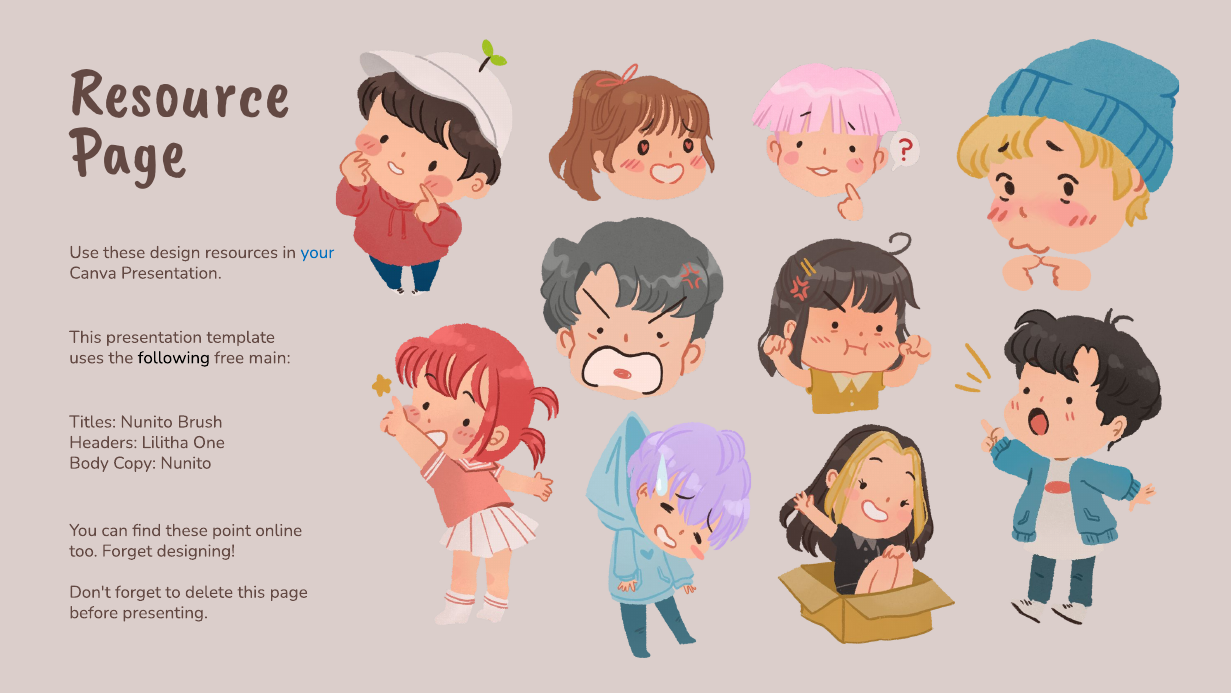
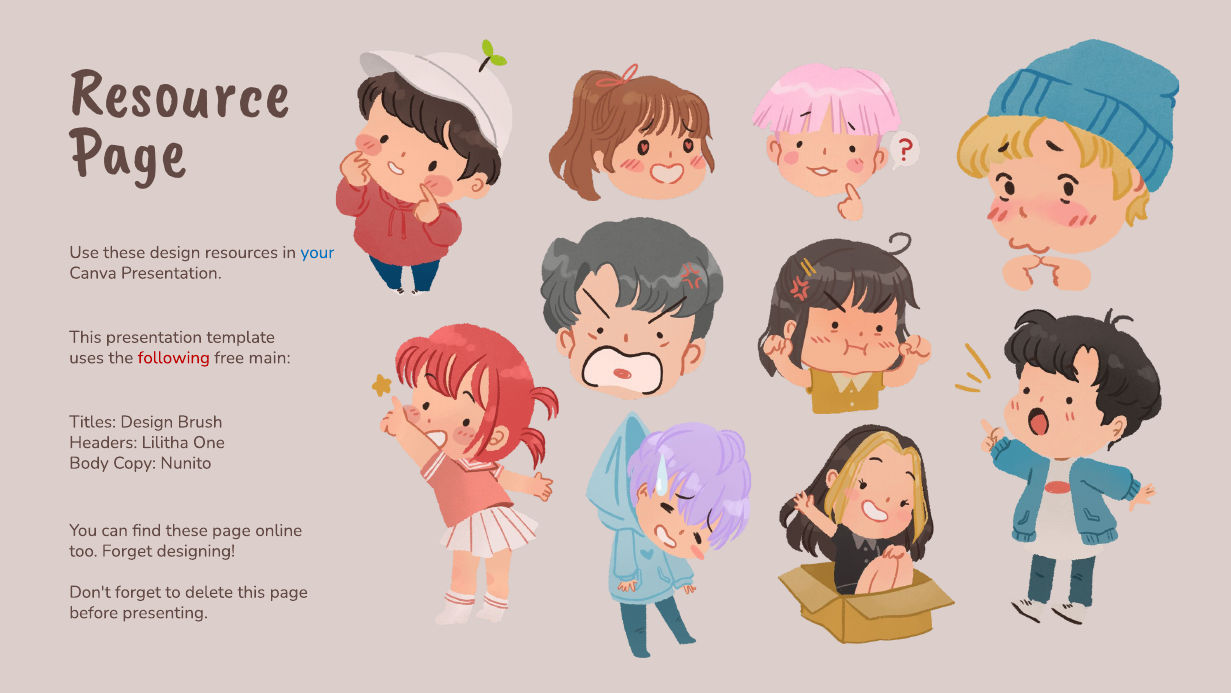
following colour: black -> red
Titles Nunito: Nunito -> Design
these point: point -> page
